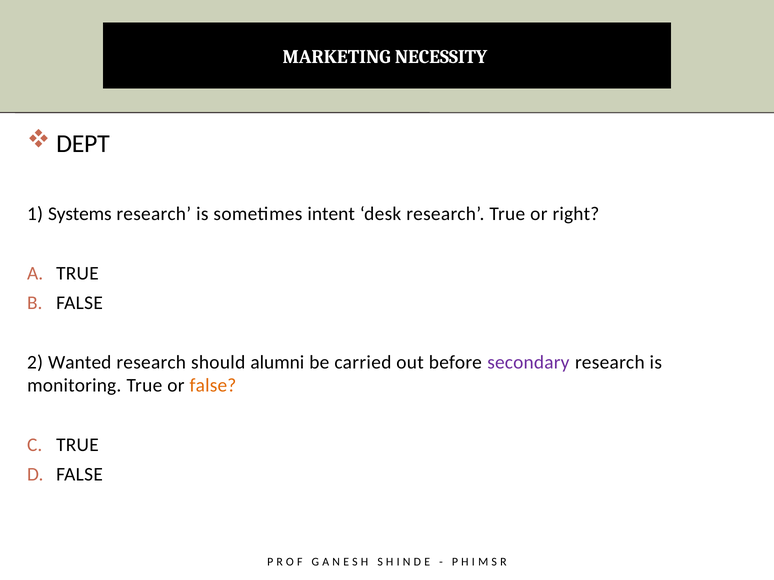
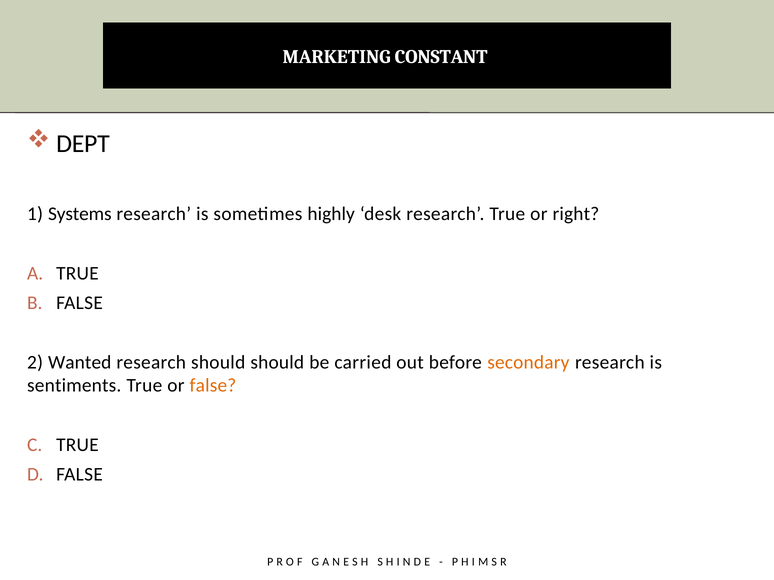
NECESSITY: NECESSITY -> CONSTANT
intent: intent -> highly
should alumni: alumni -> should
secondary colour: purple -> orange
monitoring: monitoring -> sentiments
